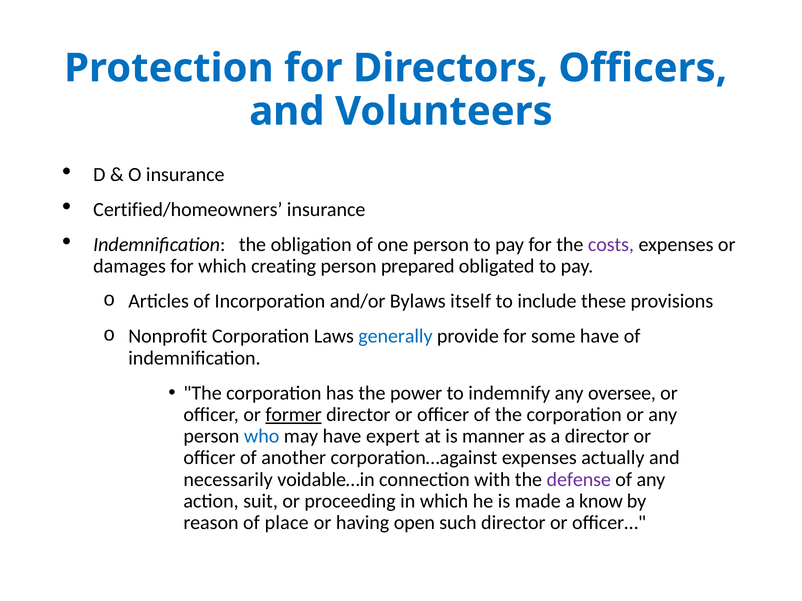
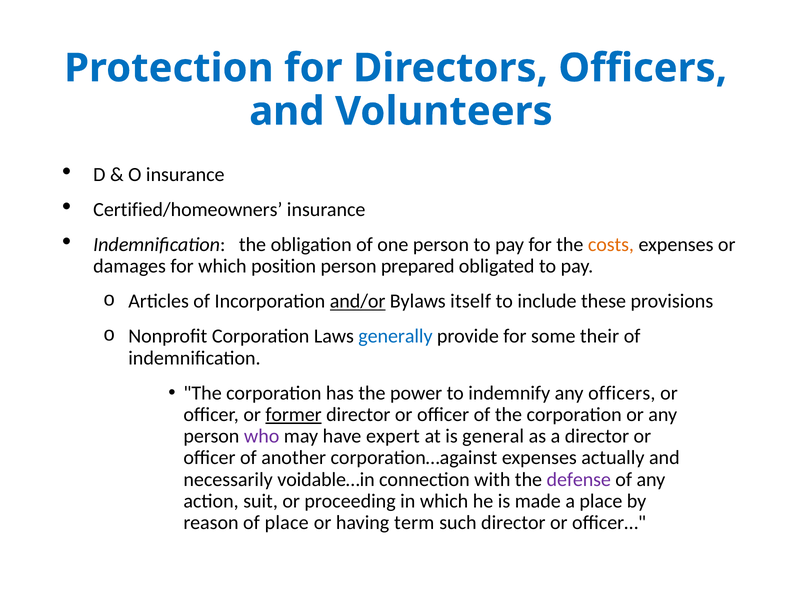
costs colour: purple -> orange
creating: creating -> position
and/or underline: none -> present
some have: have -> their
any oversee: oversee -> officers
who colour: blue -> purple
manner: manner -> general
a know: know -> place
open: open -> term
